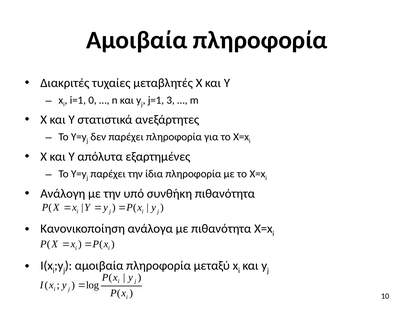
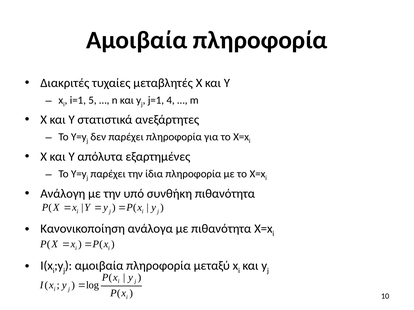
0: 0 -> 5
3: 3 -> 4
